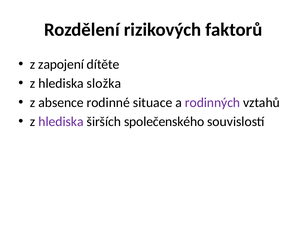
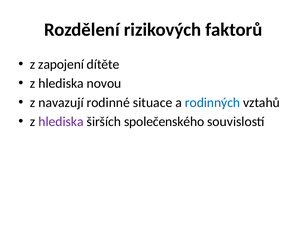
složka: složka -> novou
absence: absence -> navazují
rodinných colour: purple -> blue
